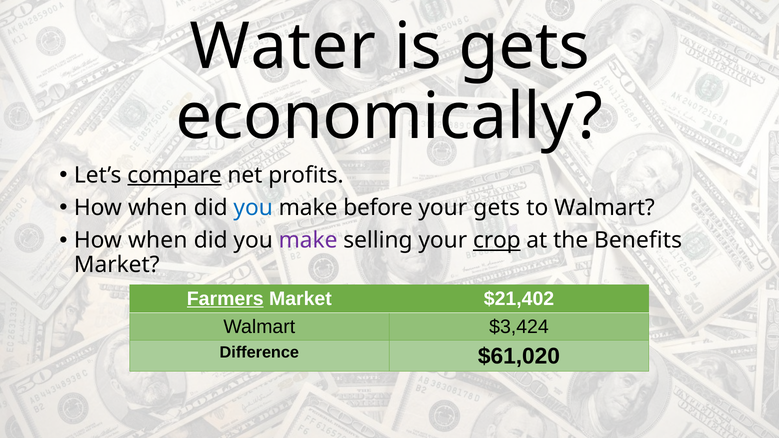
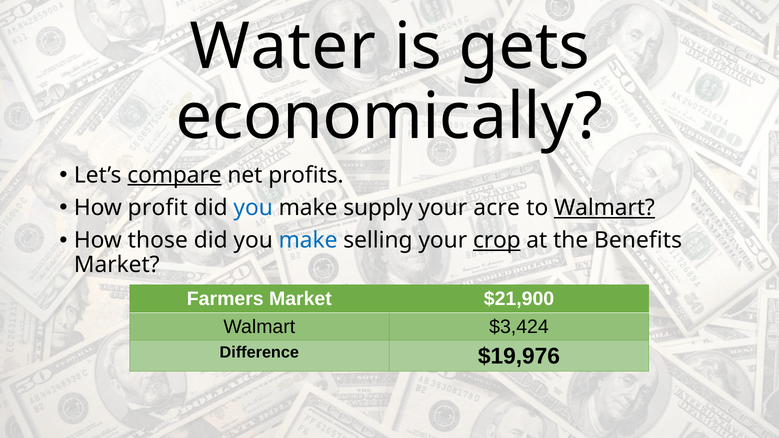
when at (158, 208): when -> profit
before: before -> supply
your gets: gets -> acre
Walmart at (605, 208) underline: none -> present
when at (158, 241): when -> those
make at (308, 241) colour: purple -> blue
Farmers underline: present -> none
$21,402: $21,402 -> $21,900
$61,020: $61,020 -> $19,976
